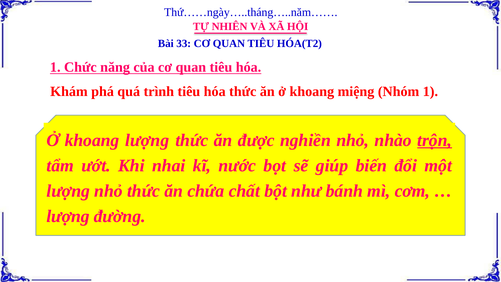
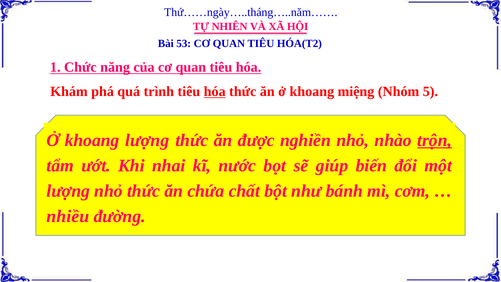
33: 33 -> 53
hóa at (215, 91) underline: none -> present
Nhóm 1: 1 -> 5
lượng at (68, 216): lượng -> nhiều
